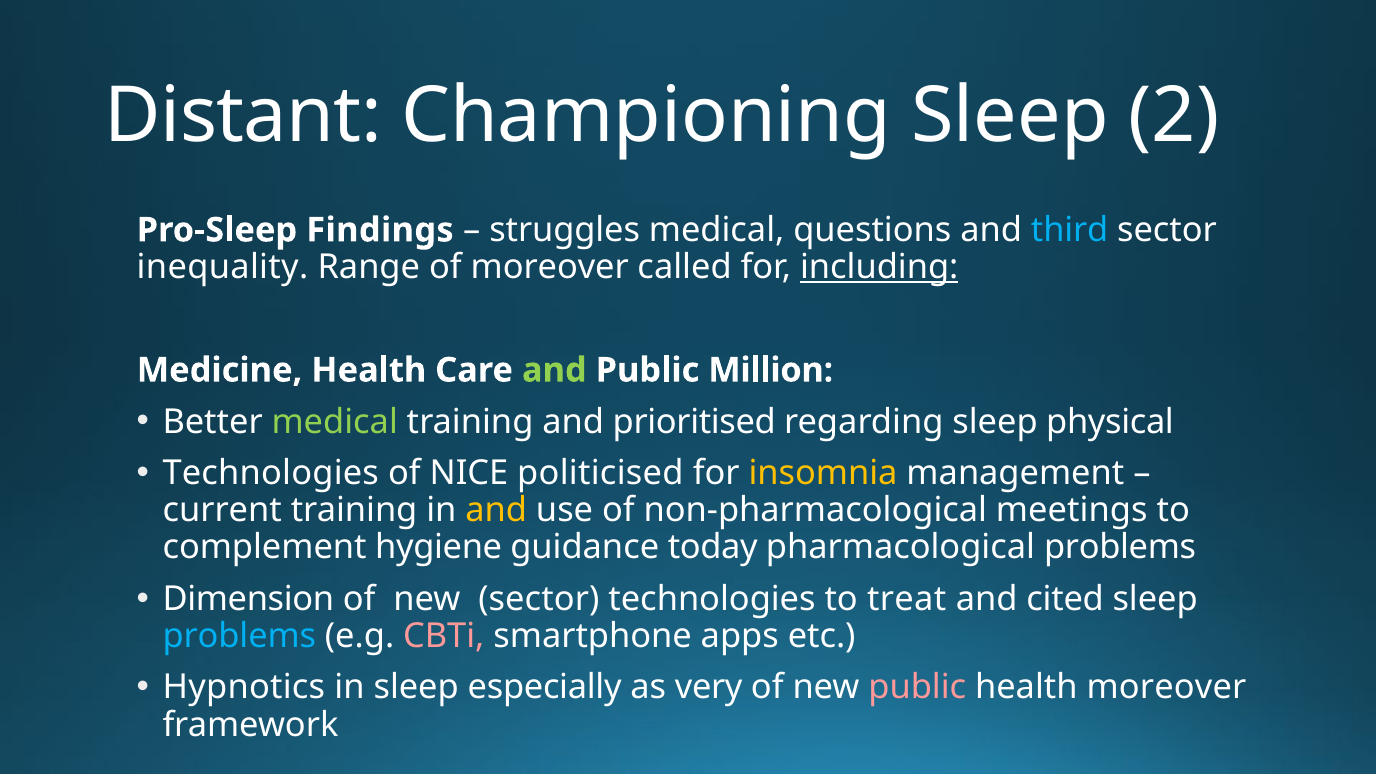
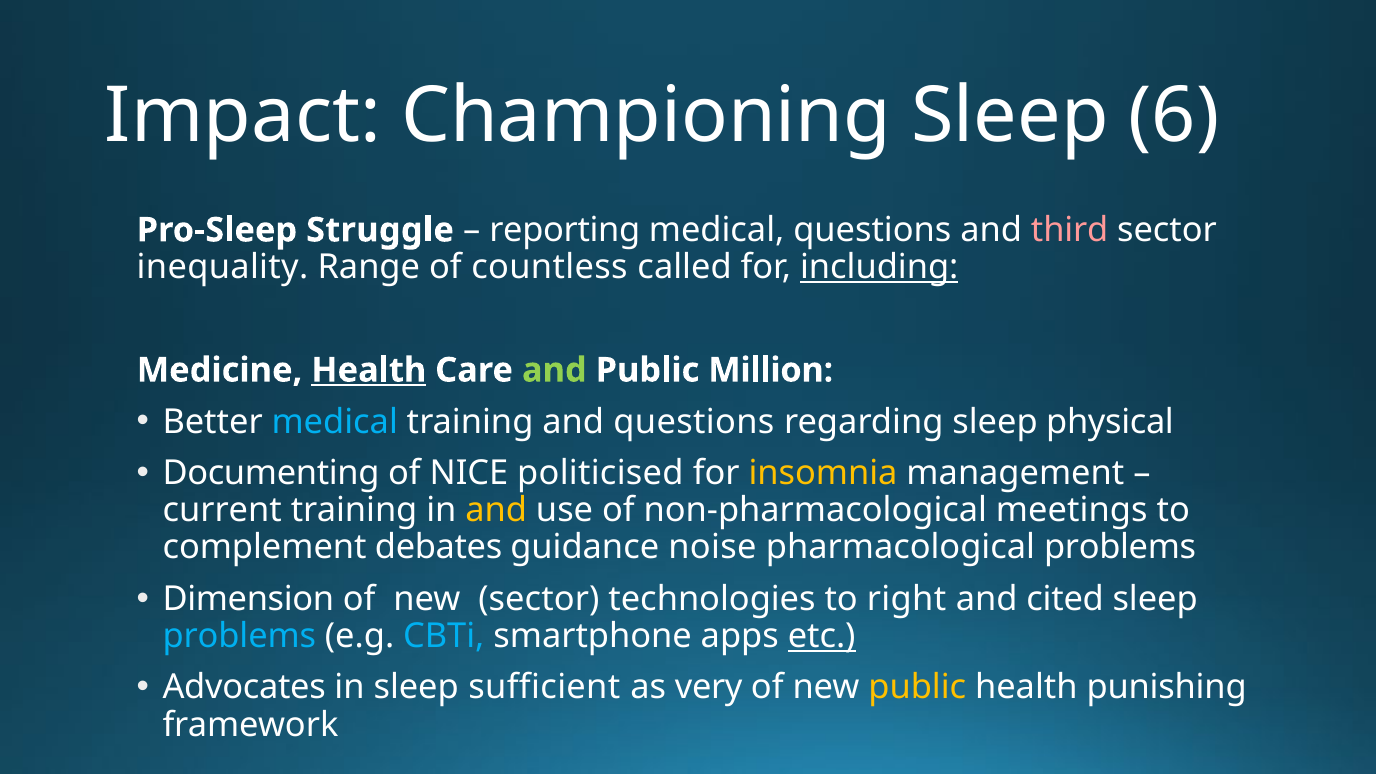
Distant: Distant -> Impact
2: 2 -> 6
Findings: Findings -> Struggle
struggles: struggles -> reporting
third colour: light blue -> pink
of moreover: moreover -> countless
Health at (369, 370) underline: none -> present
medical at (335, 422) colour: light green -> light blue
and prioritised: prioritised -> questions
Technologies at (271, 473): Technologies -> Documenting
hygiene: hygiene -> debates
today: today -> noise
treat: treat -> right
CBTi colour: pink -> light blue
etc underline: none -> present
Hypnotics: Hypnotics -> Advocates
especially: especially -> sufficient
public at (917, 688) colour: pink -> yellow
health moreover: moreover -> punishing
